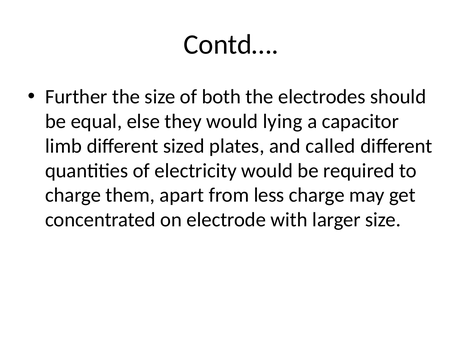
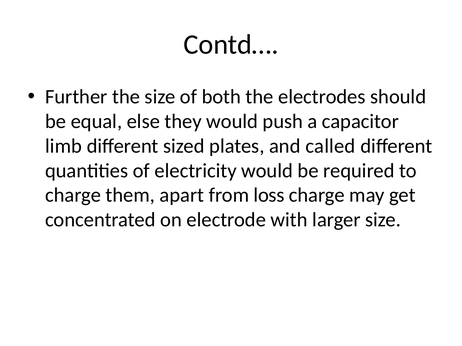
lying: lying -> push
less: less -> loss
